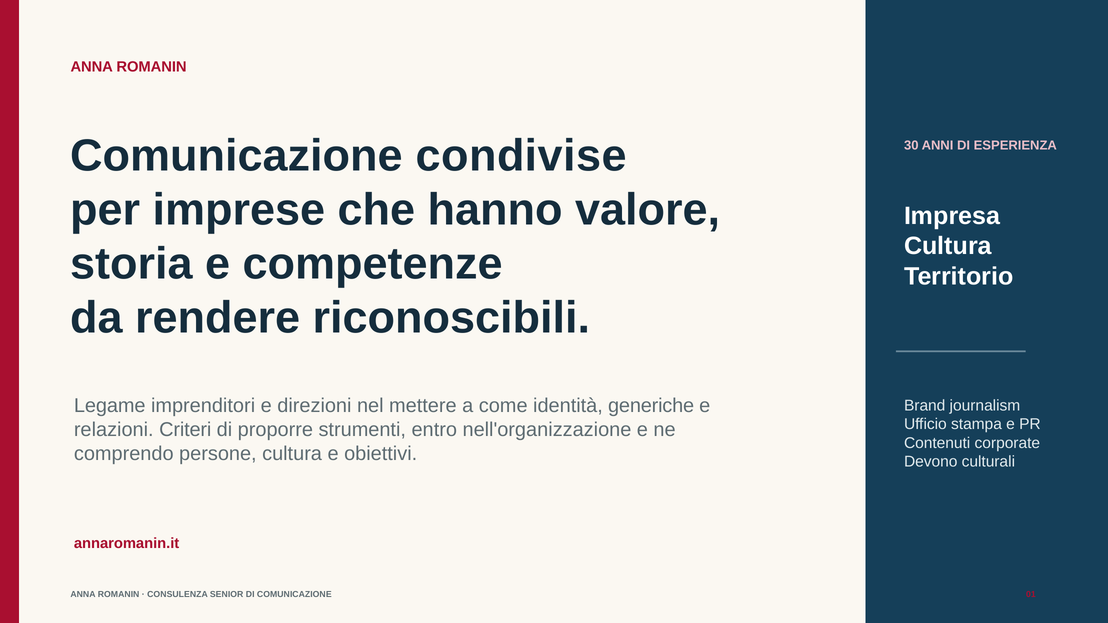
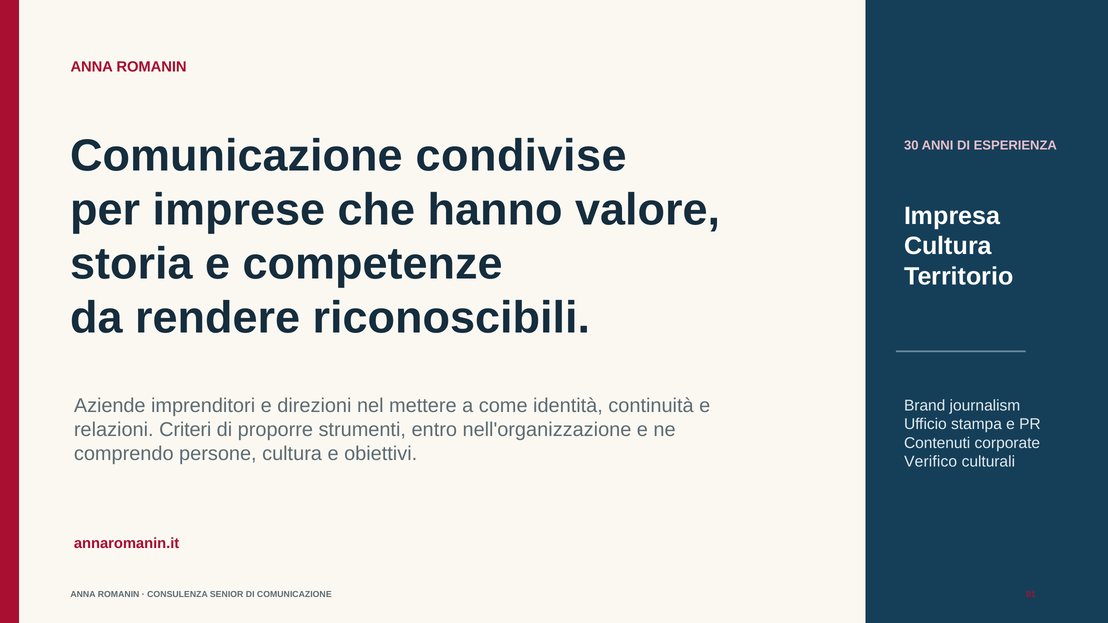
Legame: Legame -> Aziende
generiche: generiche -> continuità
Devono: Devono -> Verifico
